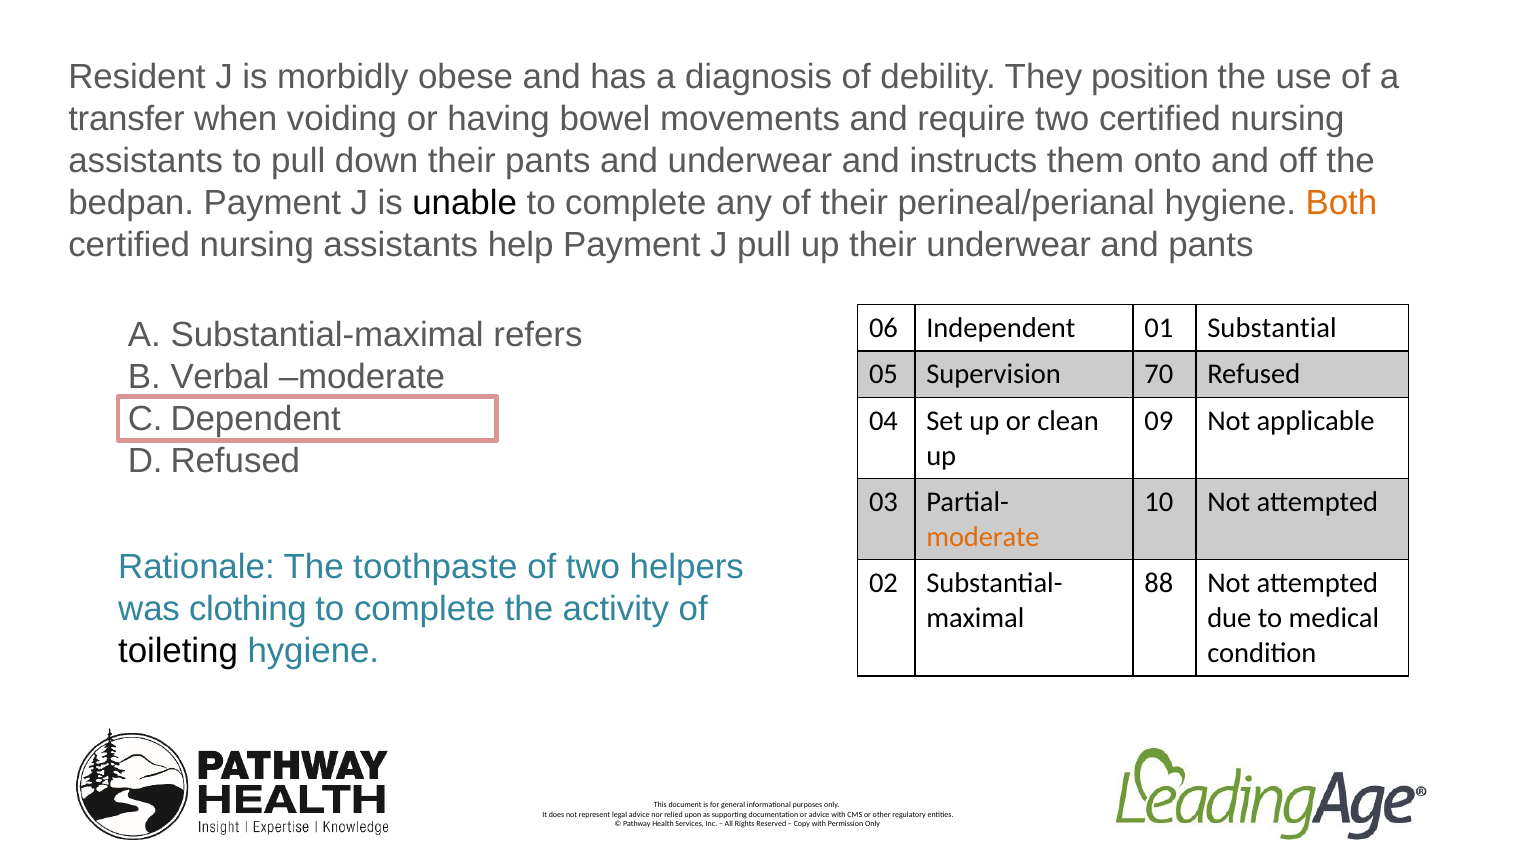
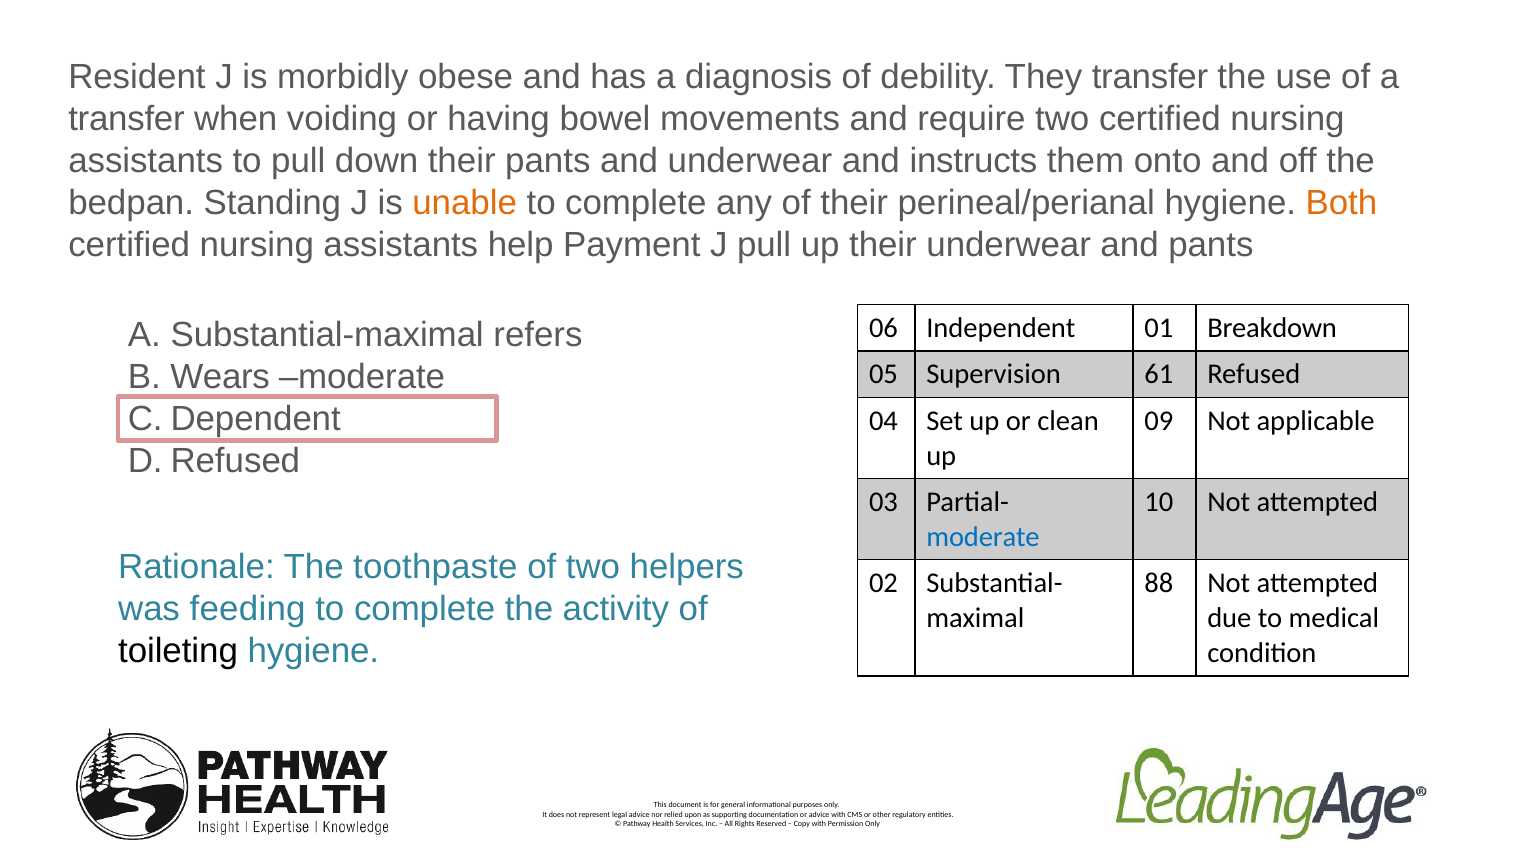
They position: position -> transfer
bedpan Payment: Payment -> Standing
unable colour: black -> orange
Substantial: Substantial -> Breakdown
Verbal: Verbal -> Wears
70: 70 -> 61
moderate at (983, 537) colour: orange -> blue
clothing: clothing -> feeding
